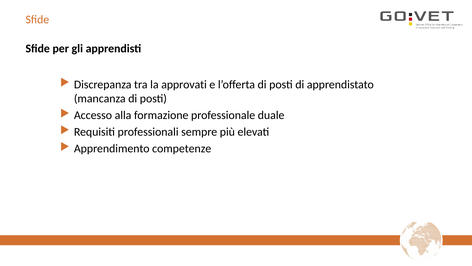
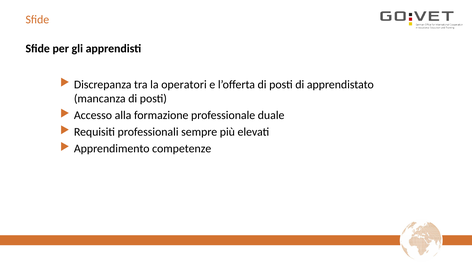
approvati: approvati -> operatori
